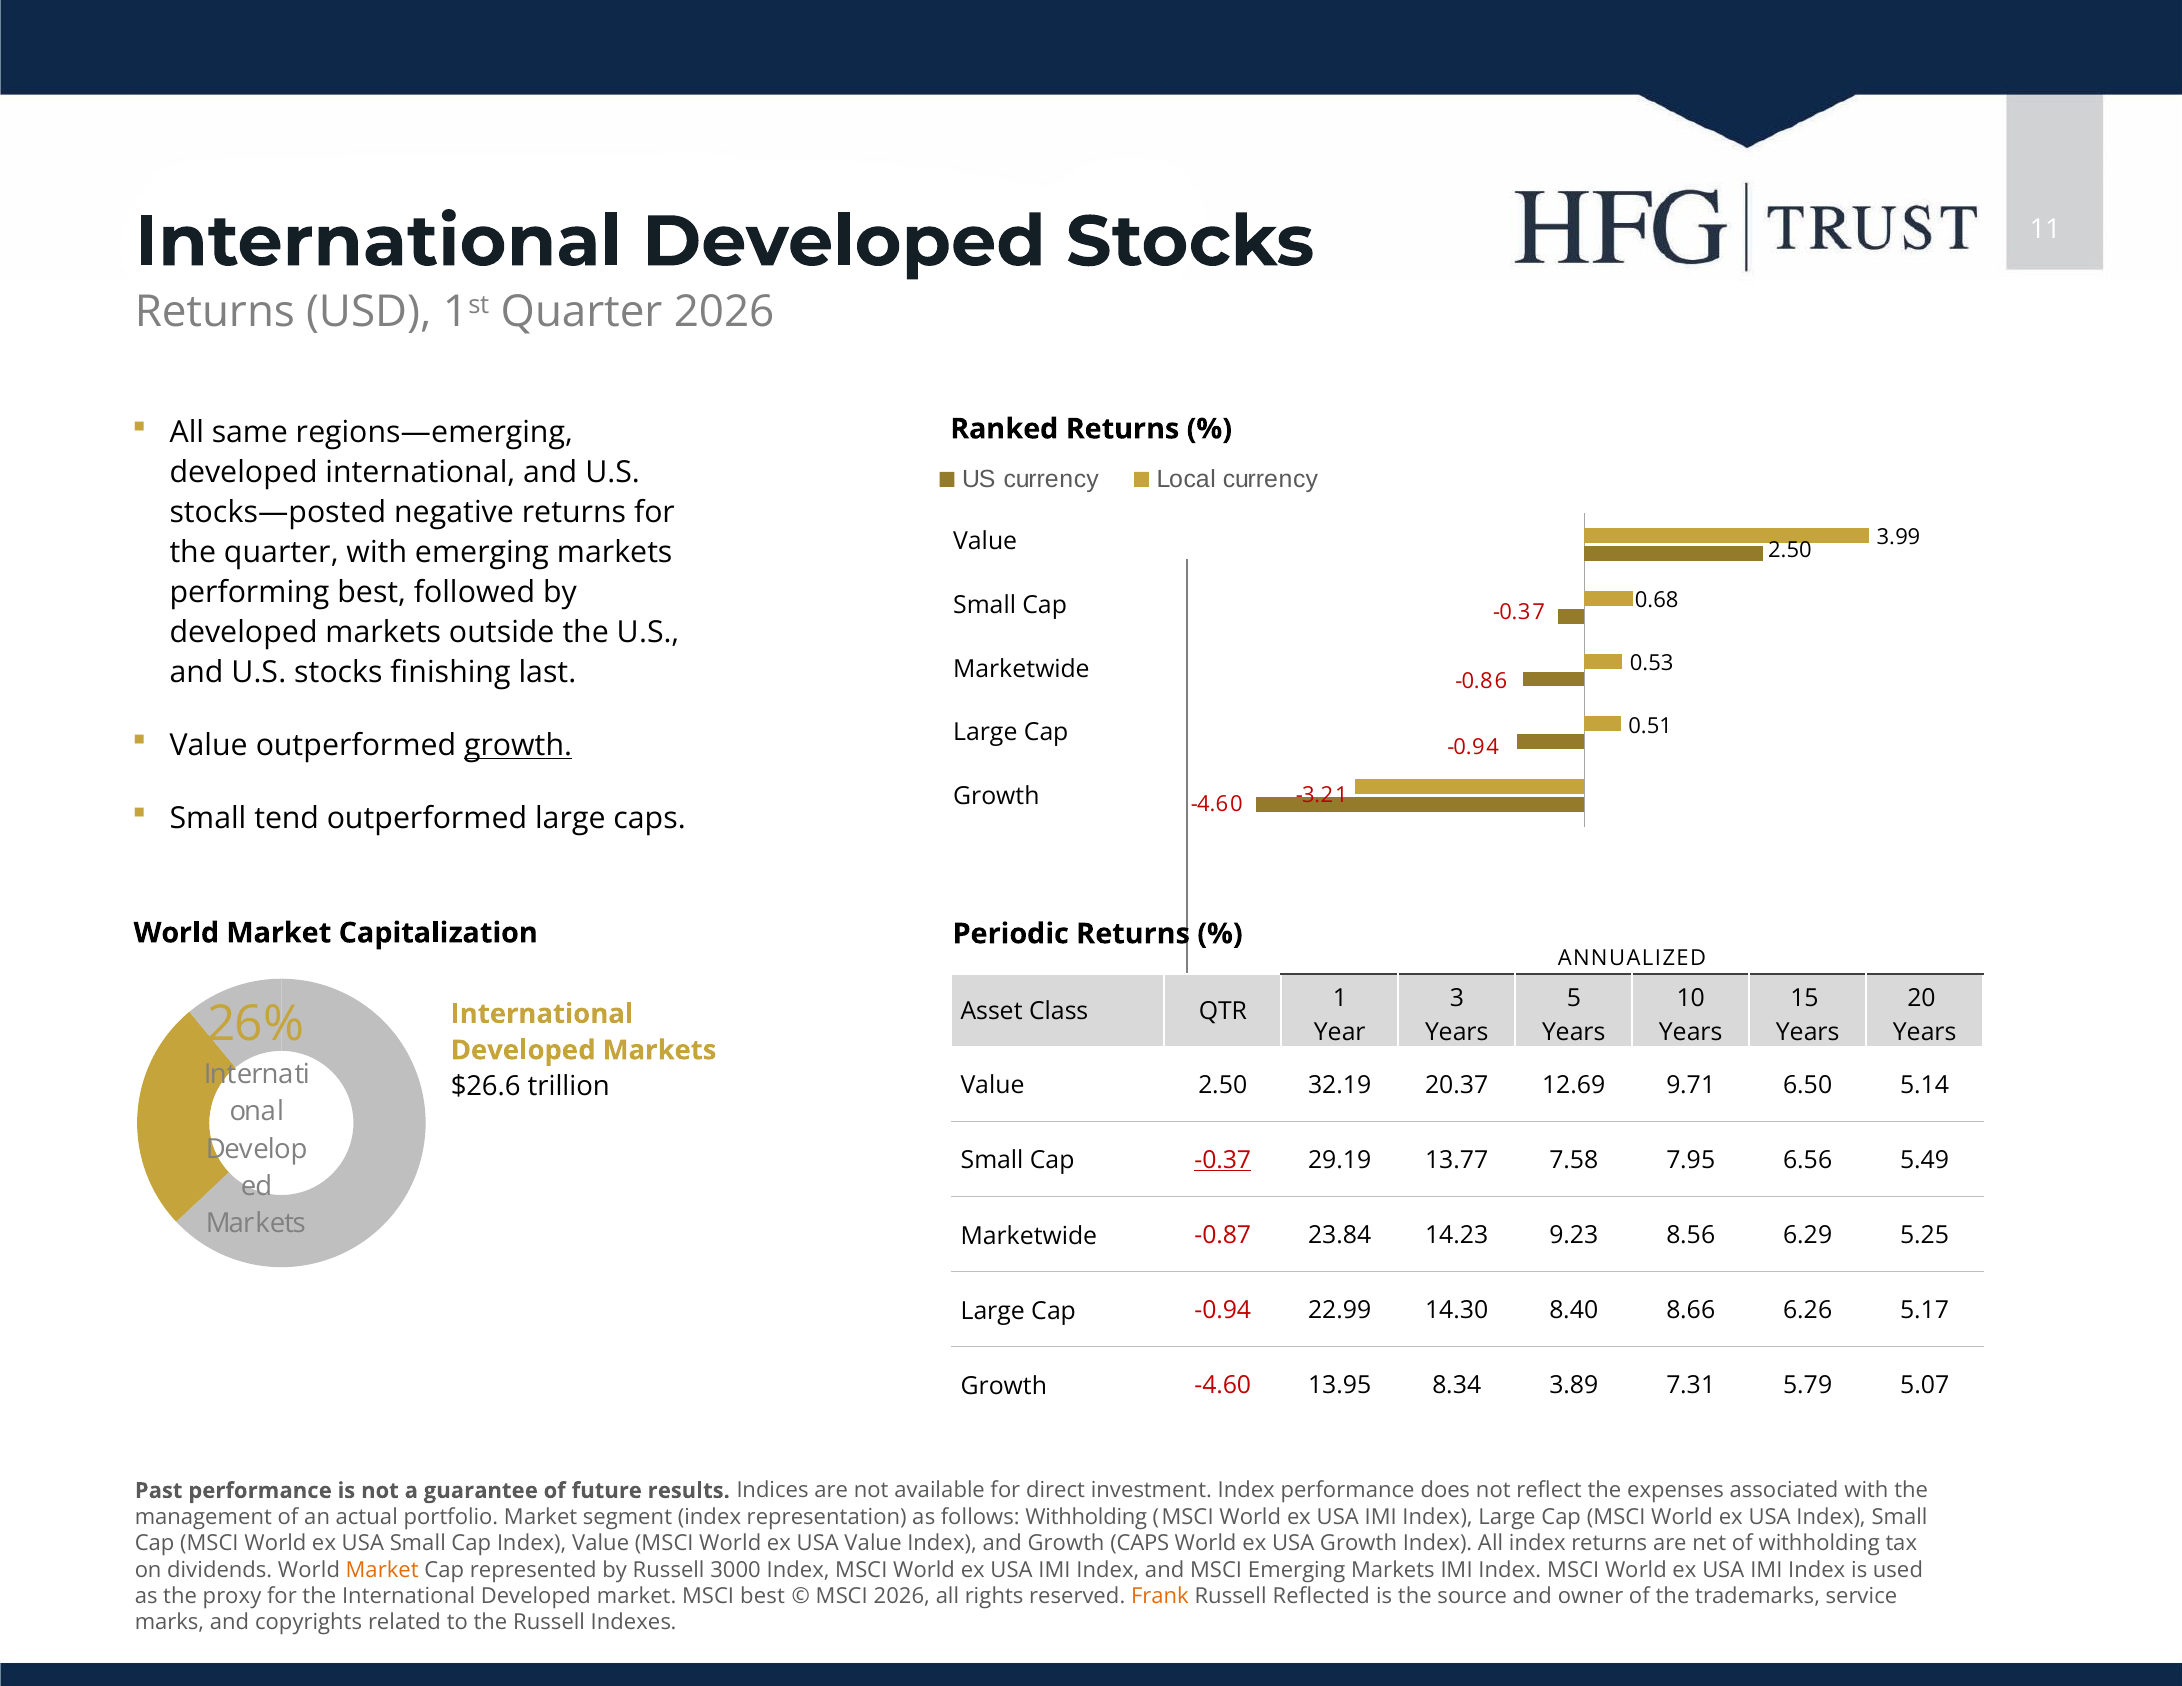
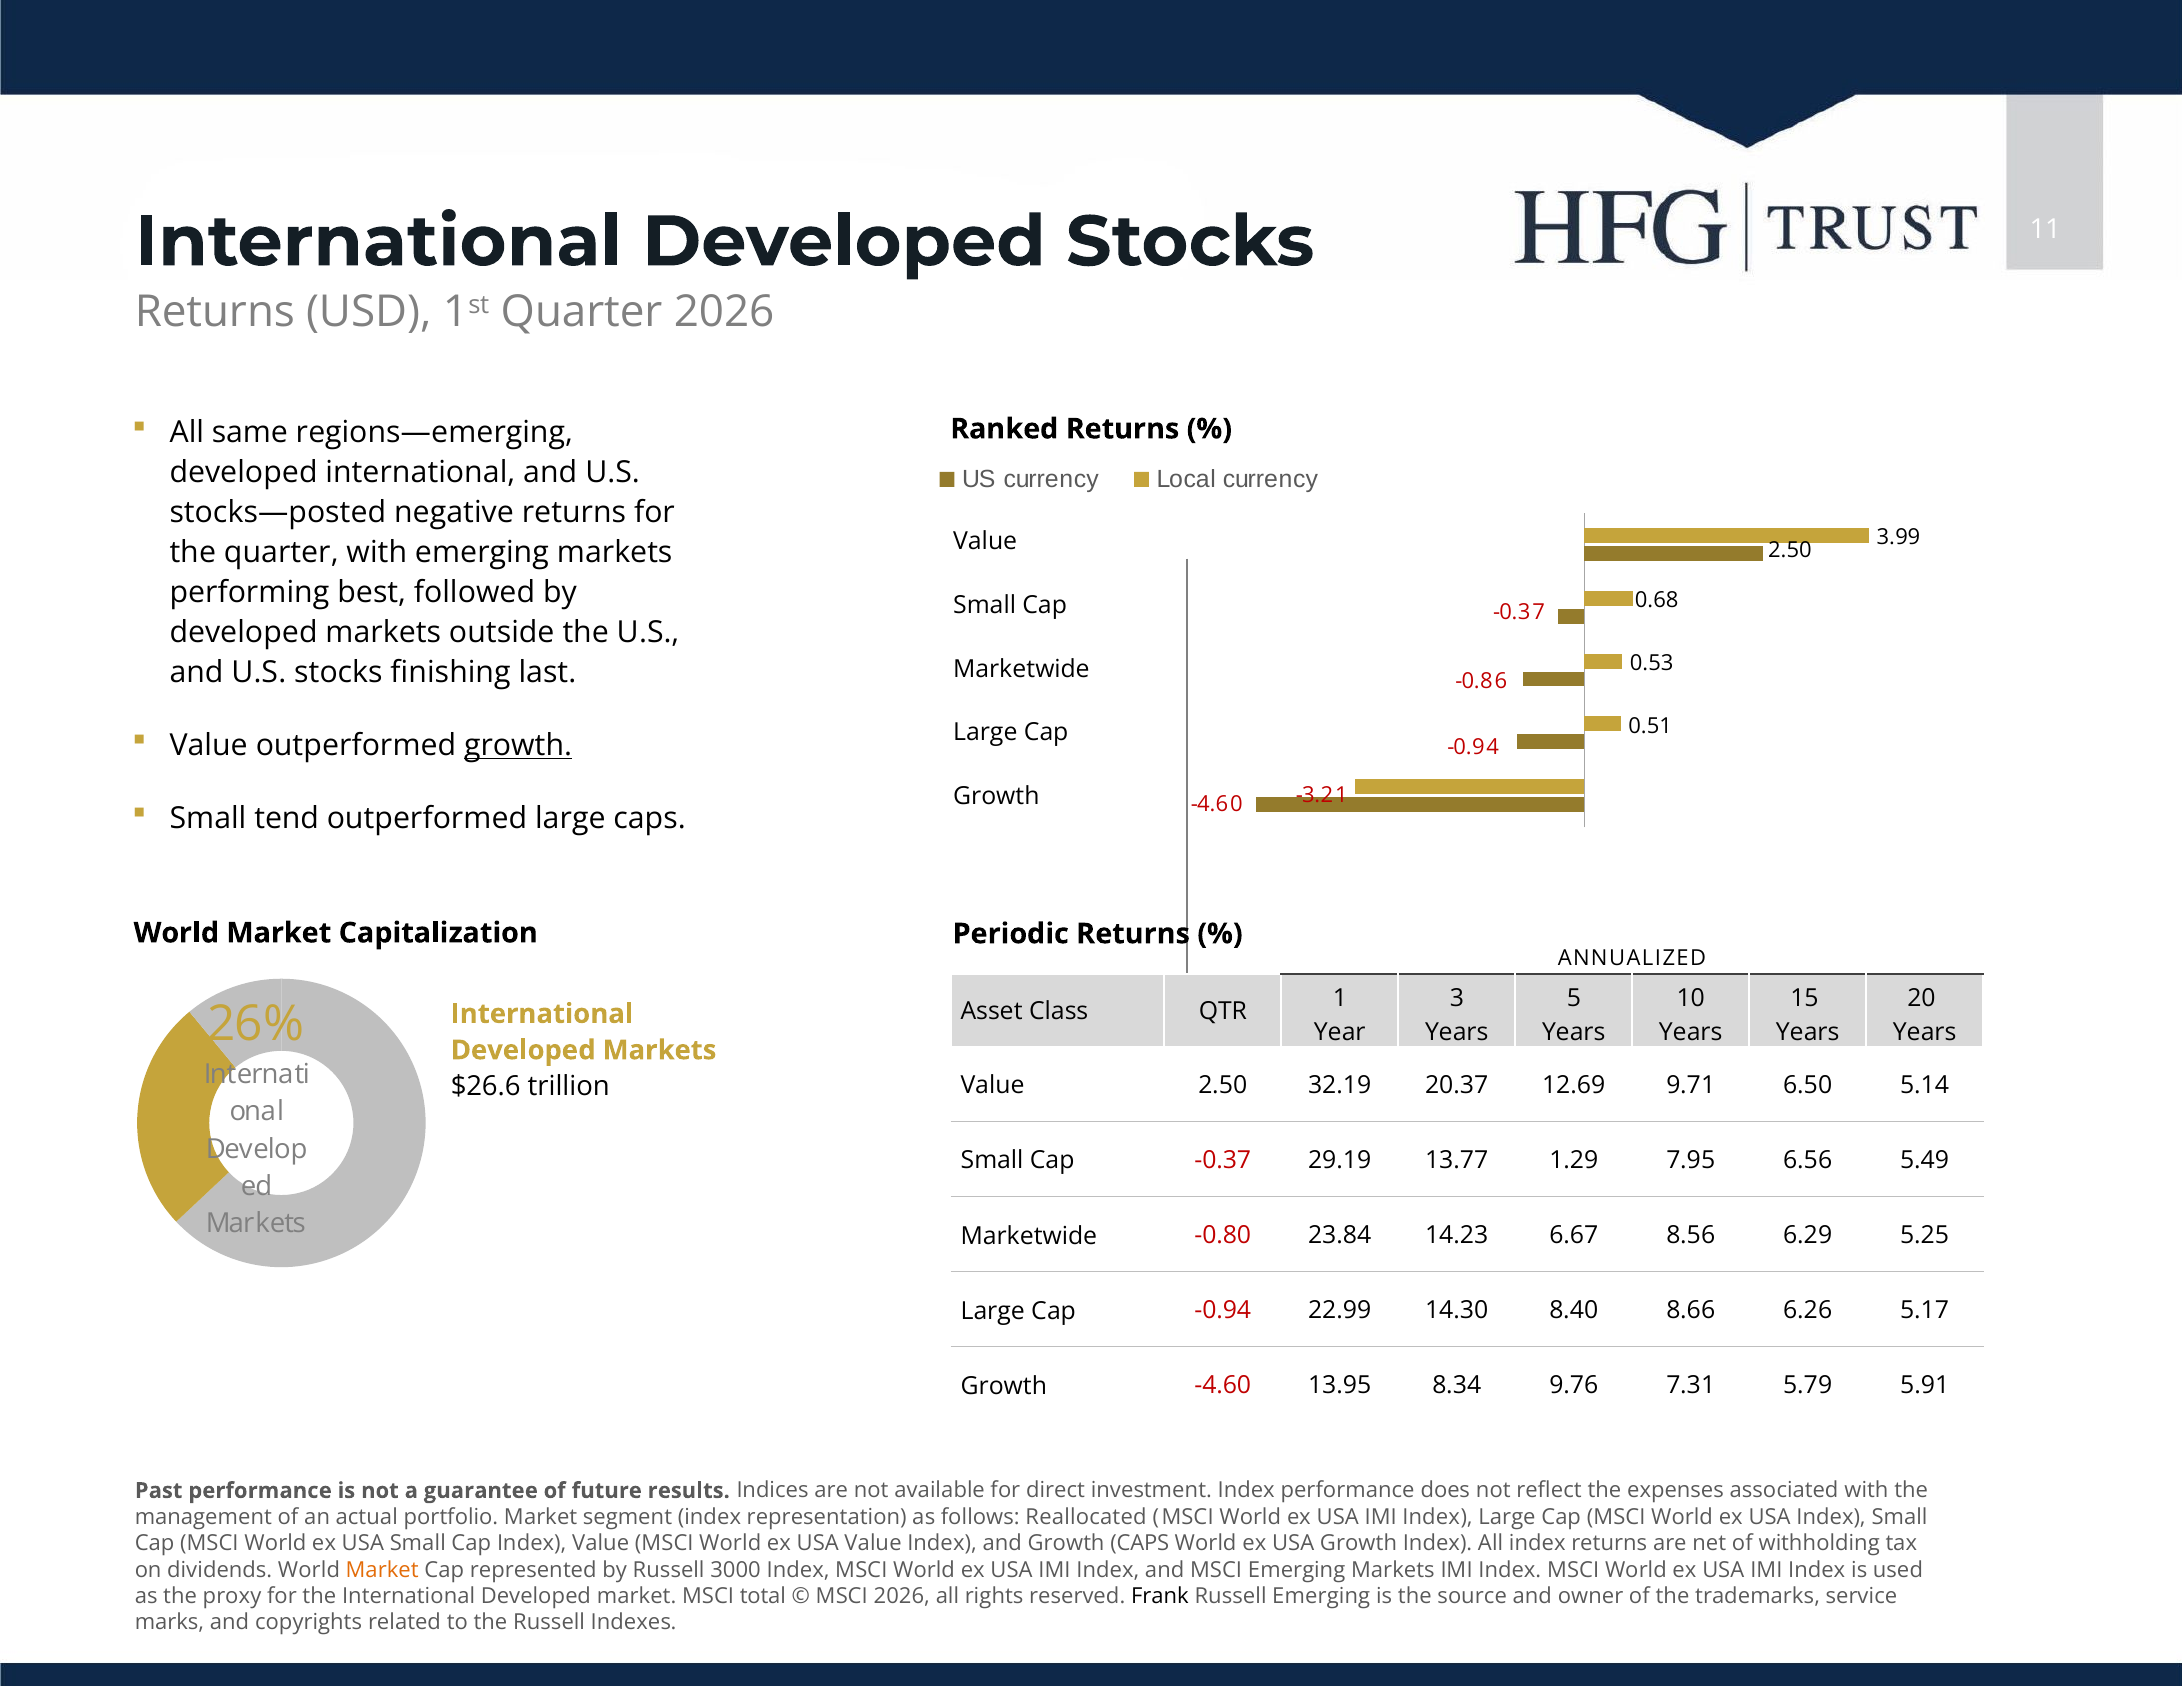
-0.37 at (1223, 1160) underline: present -> none
7.58: 7.58 -> 1.29
-0.87: -0.87 -> -0.80
9.23: 9.23 -> 6.67
3.89: 3.89 -> 9.76
5.07: 5.07 -> 5.91
follows Withholding: Withholding -> Reallocated
MSCI best: best -> total
Frank colour: orange -> black
Russell Reflected: Reflected -> Emerging
